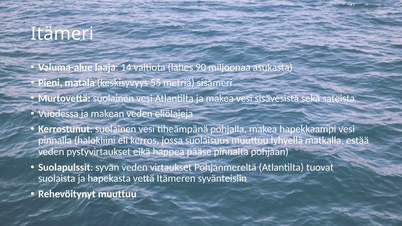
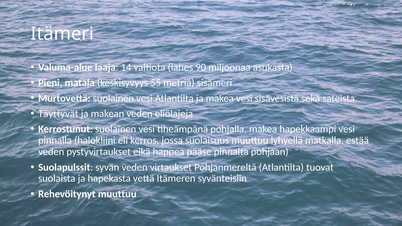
Vuodessa: Vuodessa -> Täyttyvät
